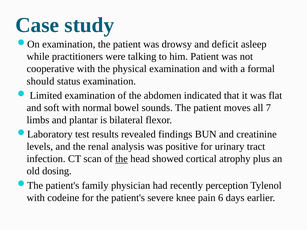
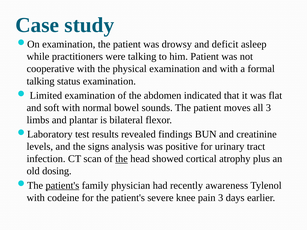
should at (40, 81): should -> talking
all 7: 7 -> 3
renal: renal -> signs
patient's at (62, 186) underline: none -> present
perception: perception -> awareness
pain 6: 6 -> 3
